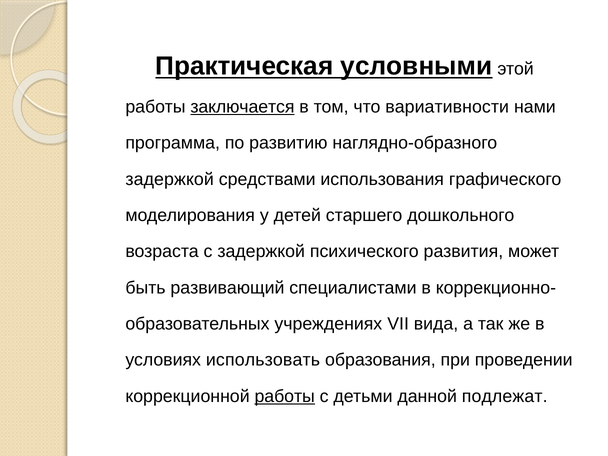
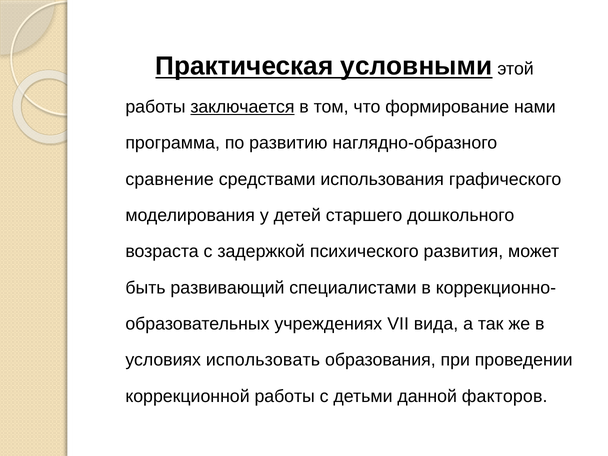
вариативности: вариативности -> формирование
задержкой at (170, 179): задержкой -> сравнение
работы at (285, 396) underline: present -> none
подлежат: подлежат -> факторов
